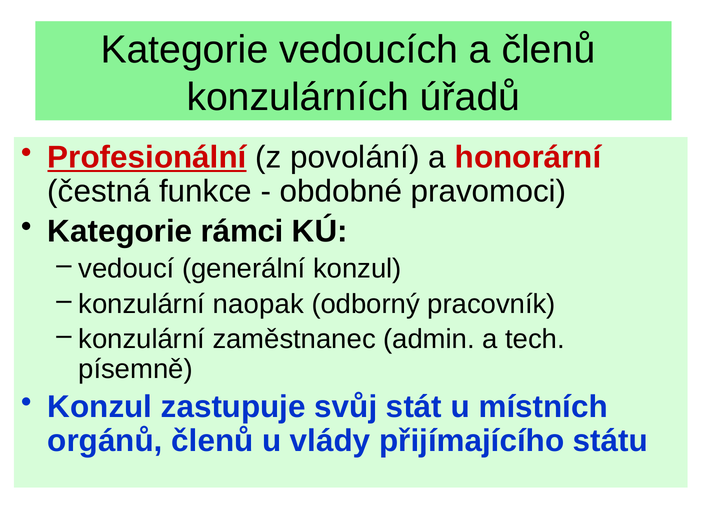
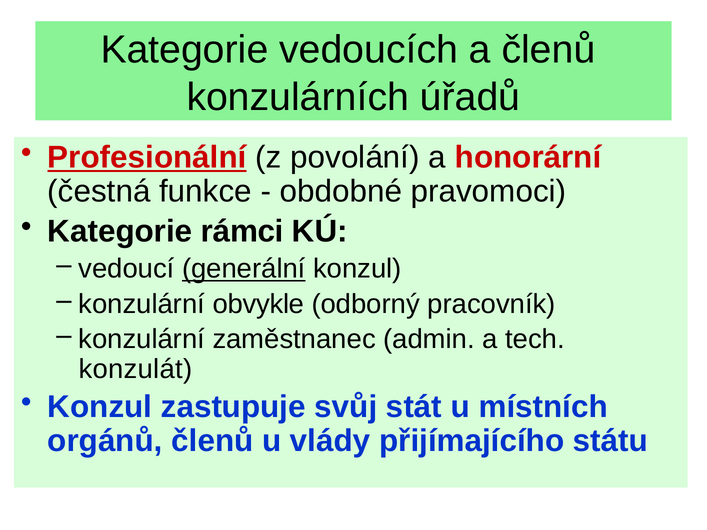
generální underline: none -> present
naopak: naopak -> obvykle
písemně: písemně -> konzulát
